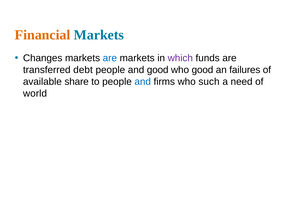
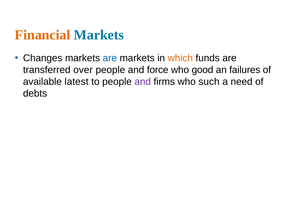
which colour: purple -> orange
debt: debt -> over
and good: good -> force
share: share -> latest
and at (143, 82) colour: blue -> purple
world: world -> debts
